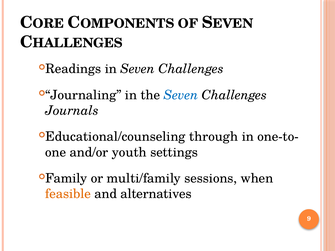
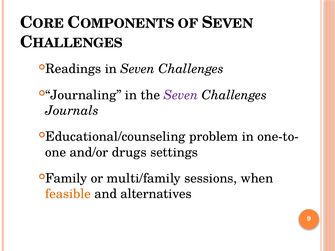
Seven at (181, 95) colour: blue -> purple
through: through -> problem
youth: youth -> drugs
